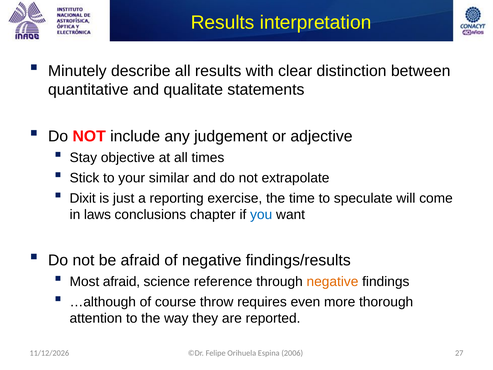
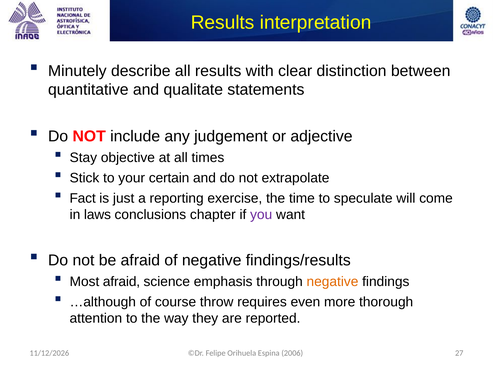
similar: similar -> certain
Dixit: Dixit -> Fact
you colour: blue -> purple
reference: reference -> emphasis
